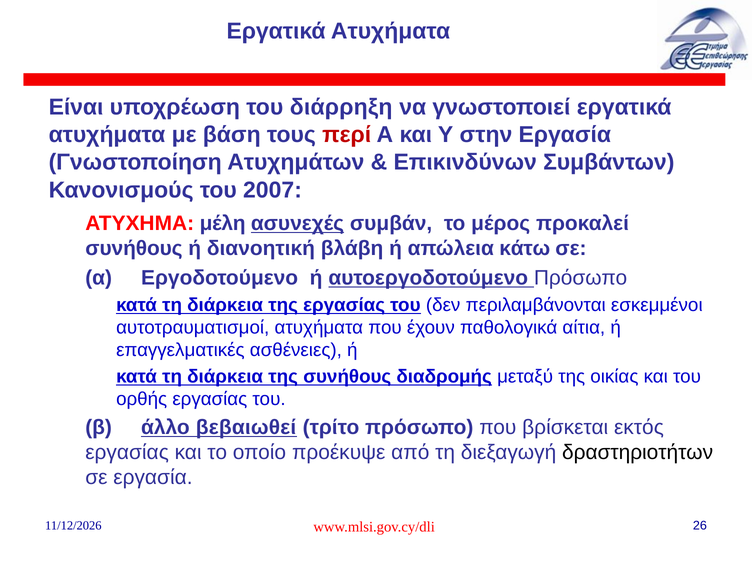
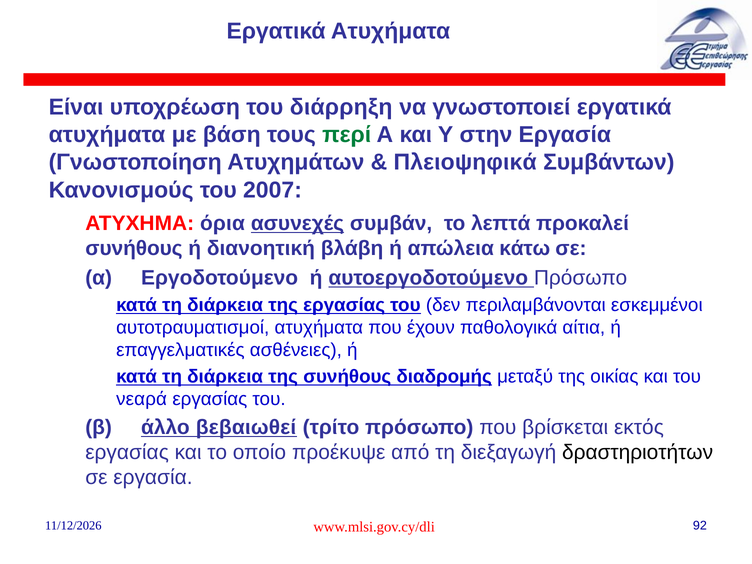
περί colour: red -> green
Επικινδύνων: Επικινδύνων -> Πλειοψηφικά
μέλη: μέλη -> όρια
μέρος: μέρος -> λεπτά
ορθής: ορθής -> νεαρά
26: 26 -> 92
